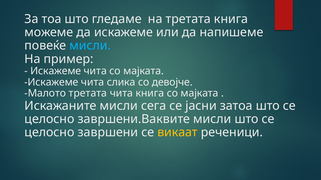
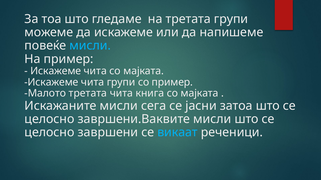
третата книга: книга -> групи
чита слика: слика -> групи
со девојче: девојче -> пример
викаат colour: yellow -> light blue
